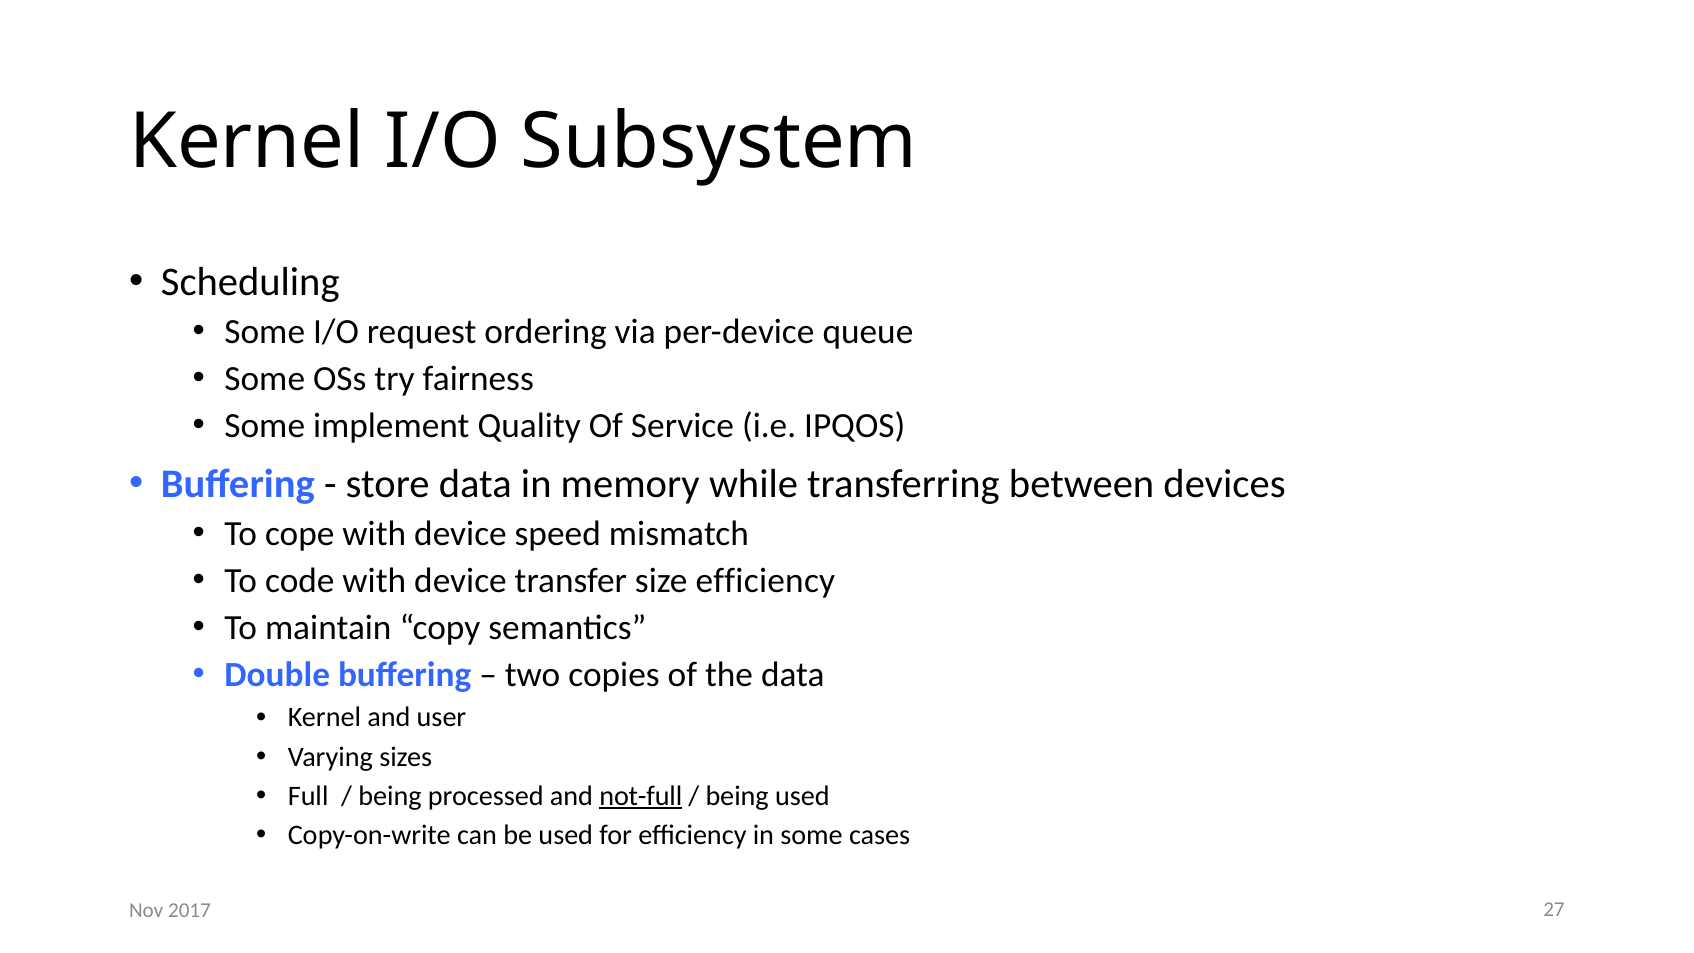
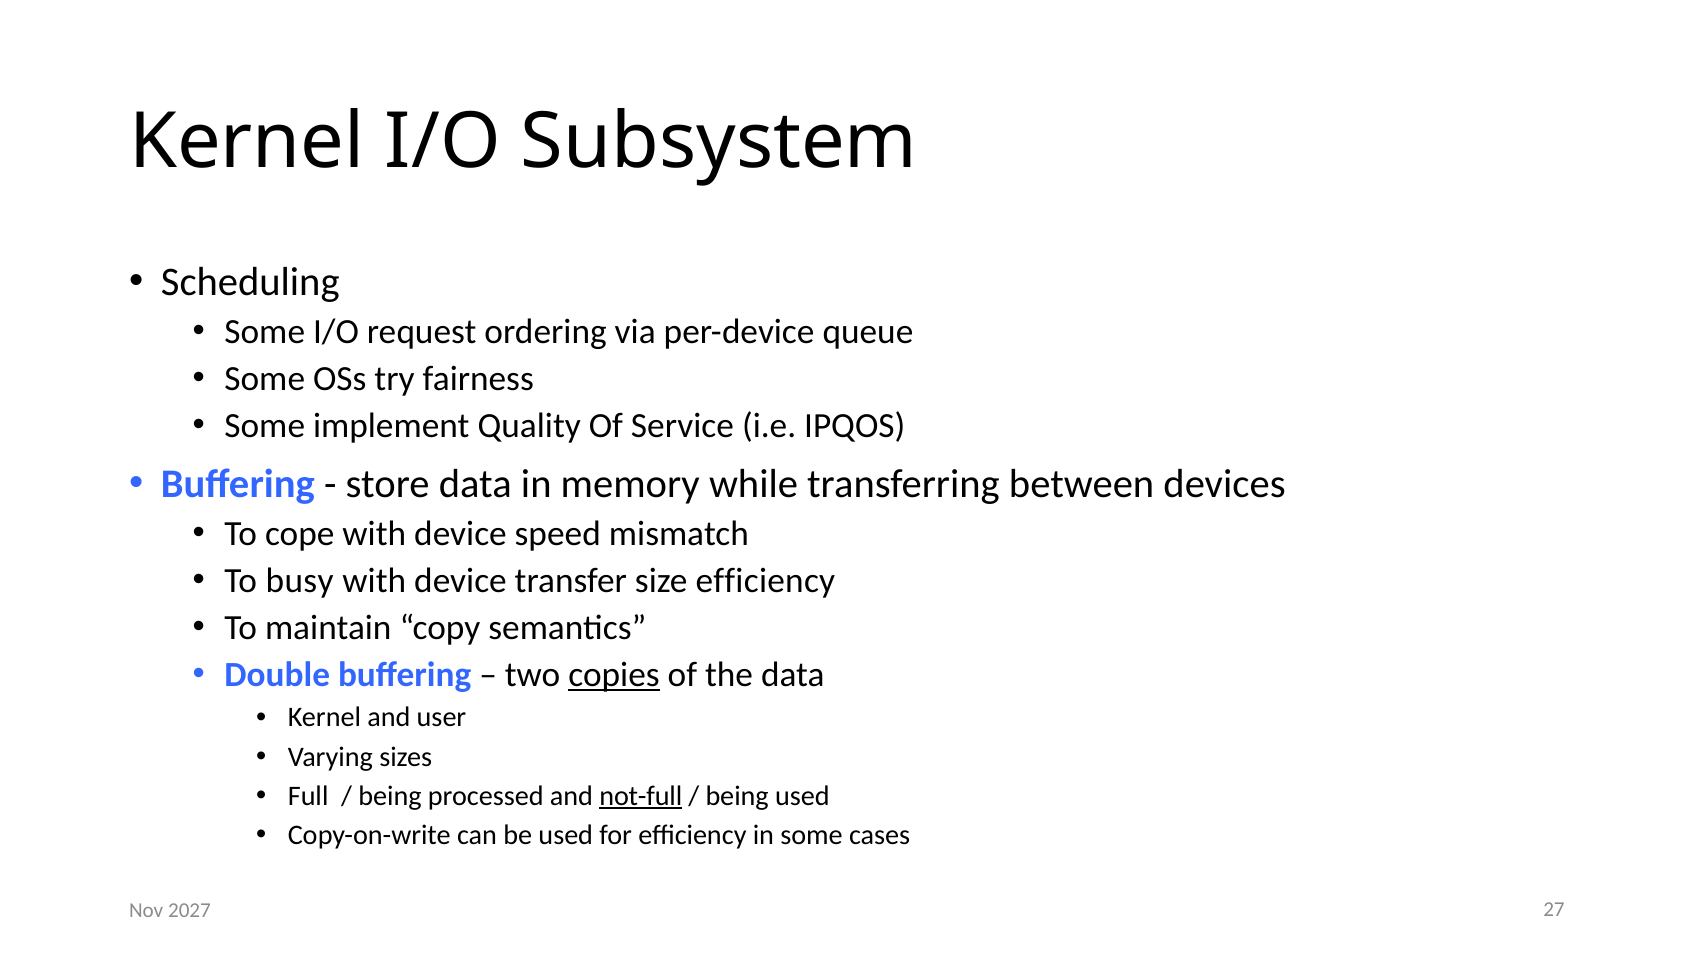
code: code -> busy
copies underline: none -> present
2017: 2017 -> 2027
